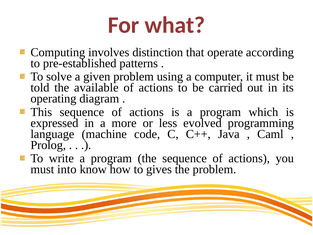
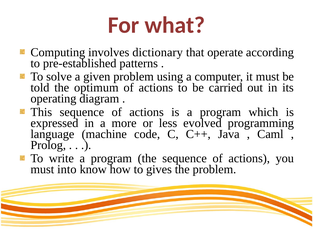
distinction: distinction -> dictionary
available: available -> optimum
